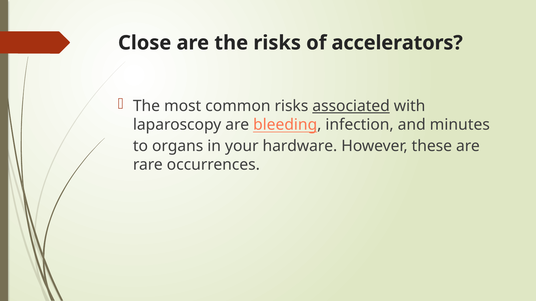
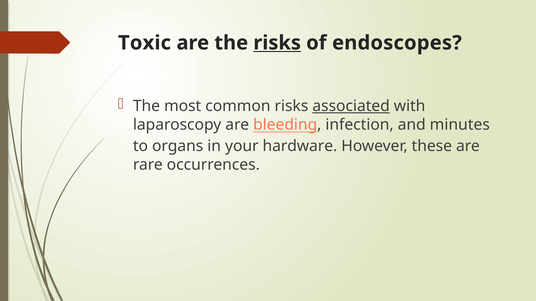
Close: Close -> Toxic
risks at (277, 43) underline: none -> present
accelerators: accelerators -> endoscopes
